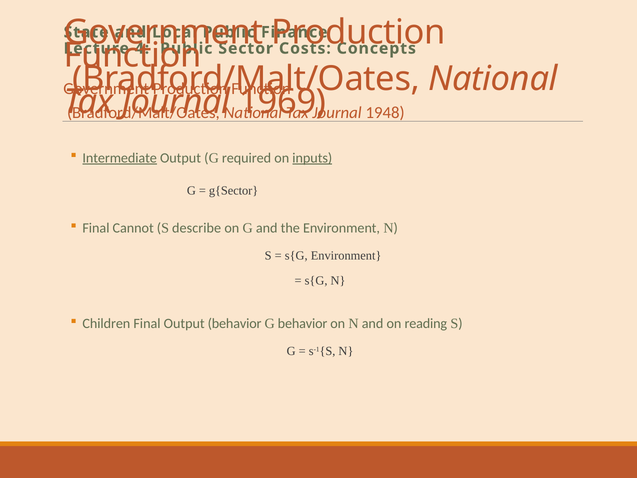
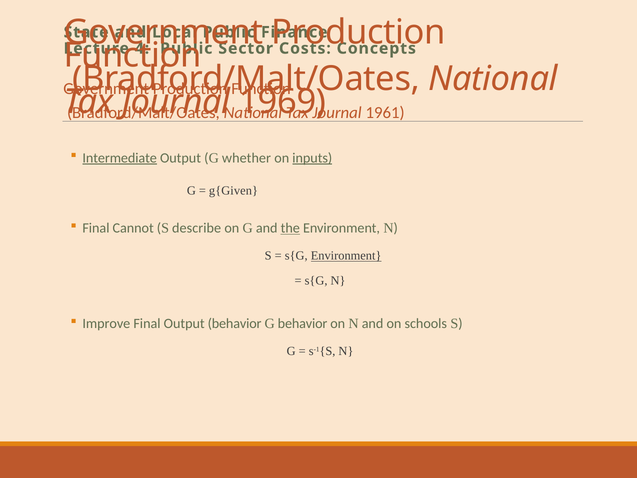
1948: 1948 -> 1961
required: required -> whether
g{Sector: g{Sector -> g{Given
the underline: none -> present
Environment at (346, 256) underline: none -> present
Children: Children -> Improve
reading: reading -> schools
